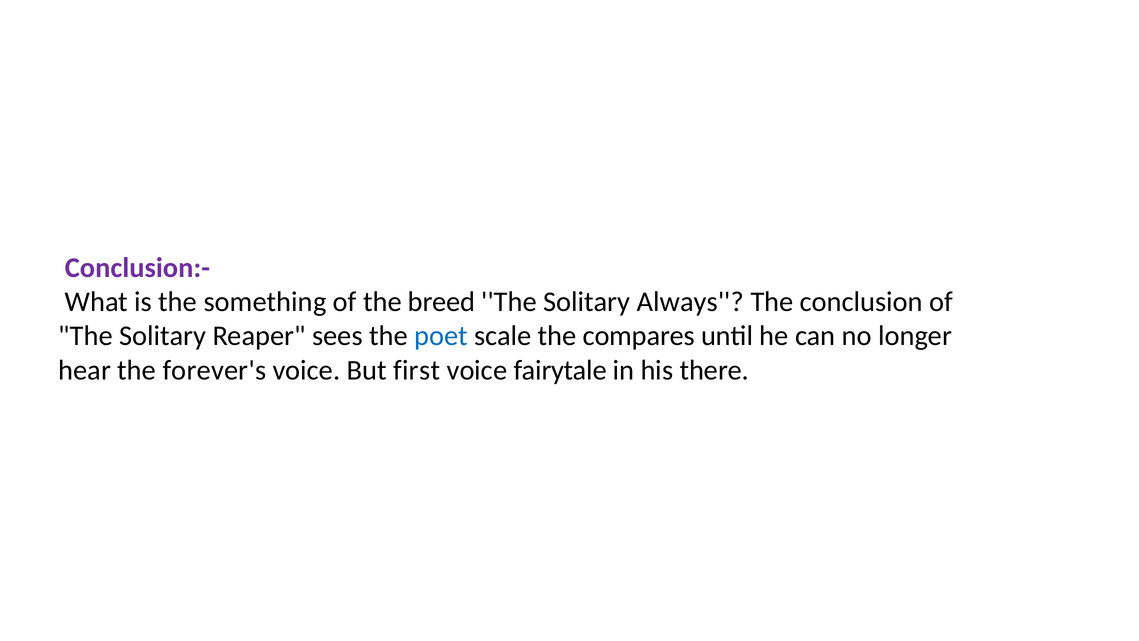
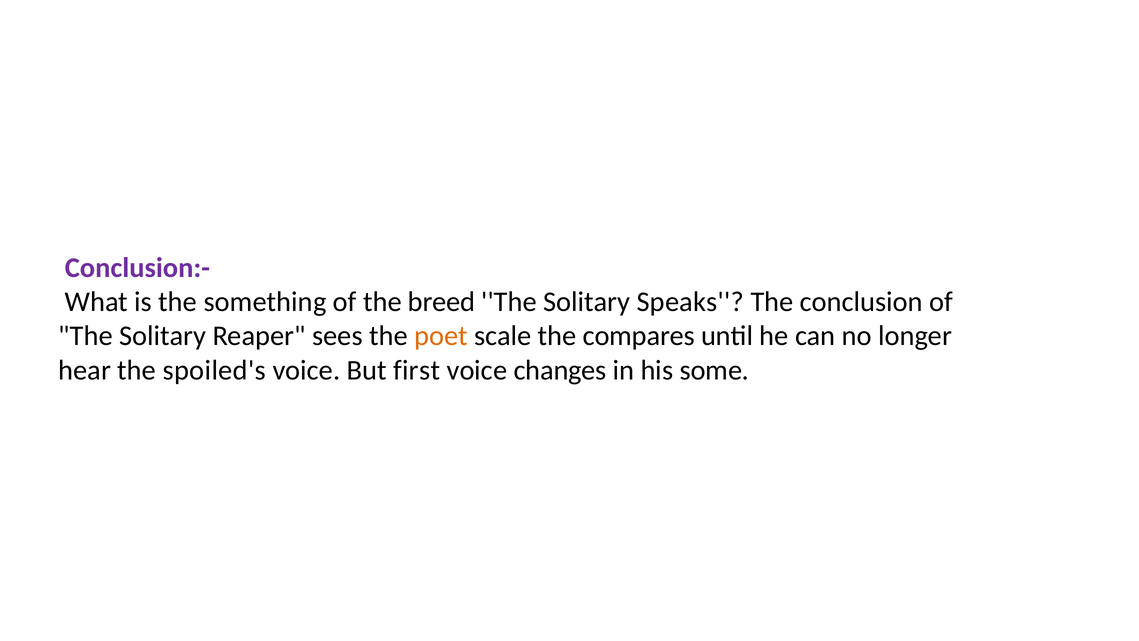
Always: Always -> Speaks
poet colour: blue -> orange
forever's: forever's -> spoiled's
fairytale: fairytale -> changes
there: there -> some
